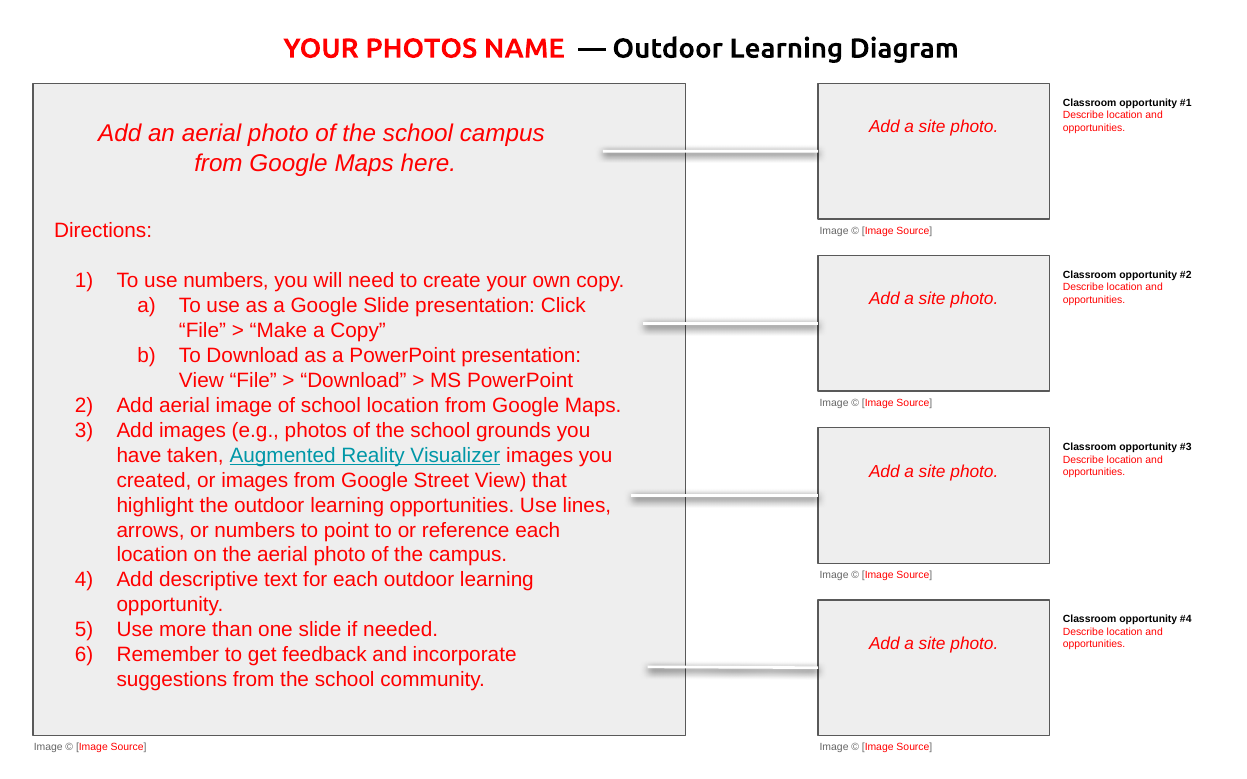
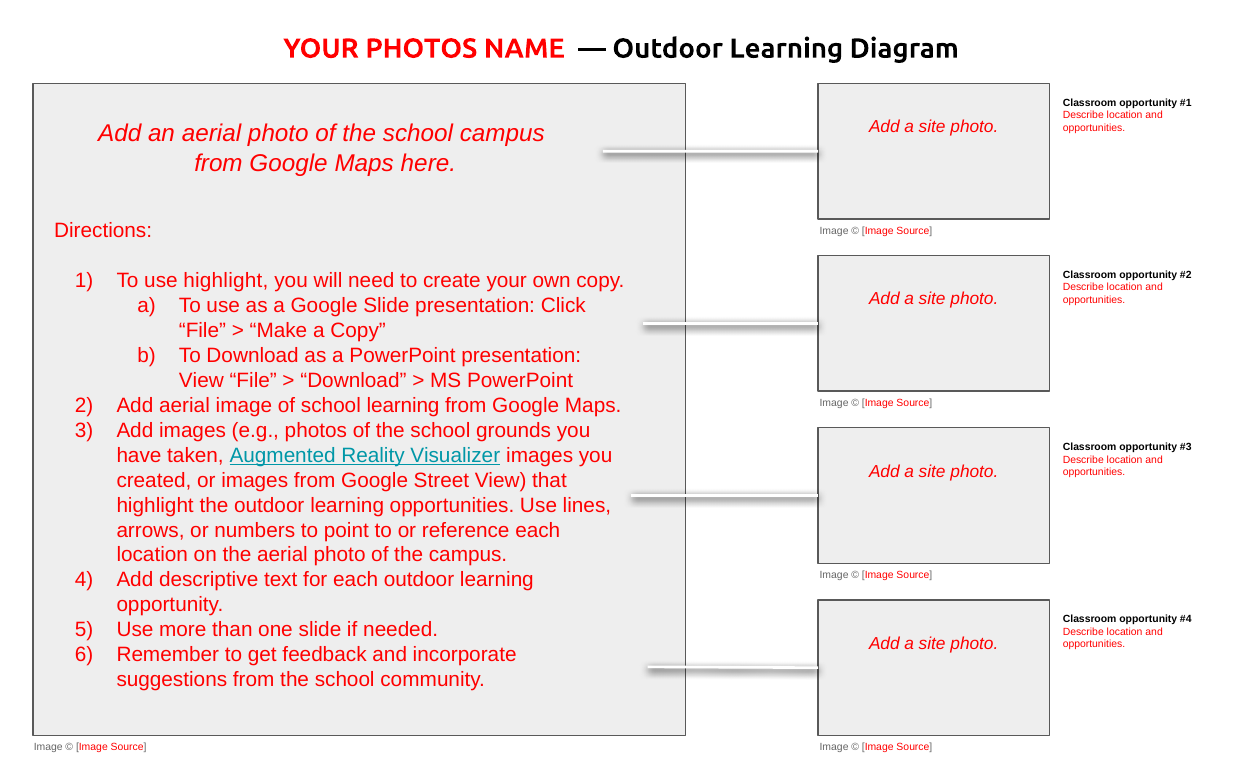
use numbers: numbers -> highlight
school location: location -> learning
